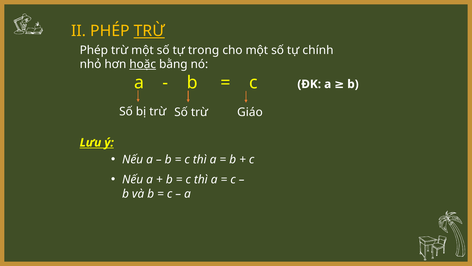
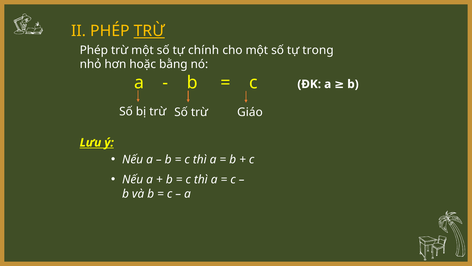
trong: trong -> chính
chính: chính -> trong
hoặc underline: present -> none
